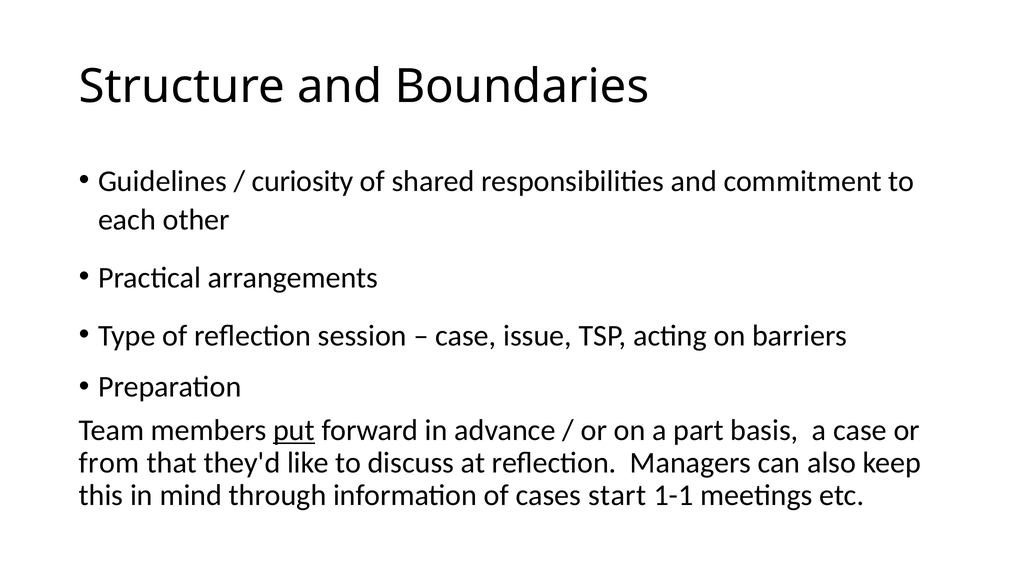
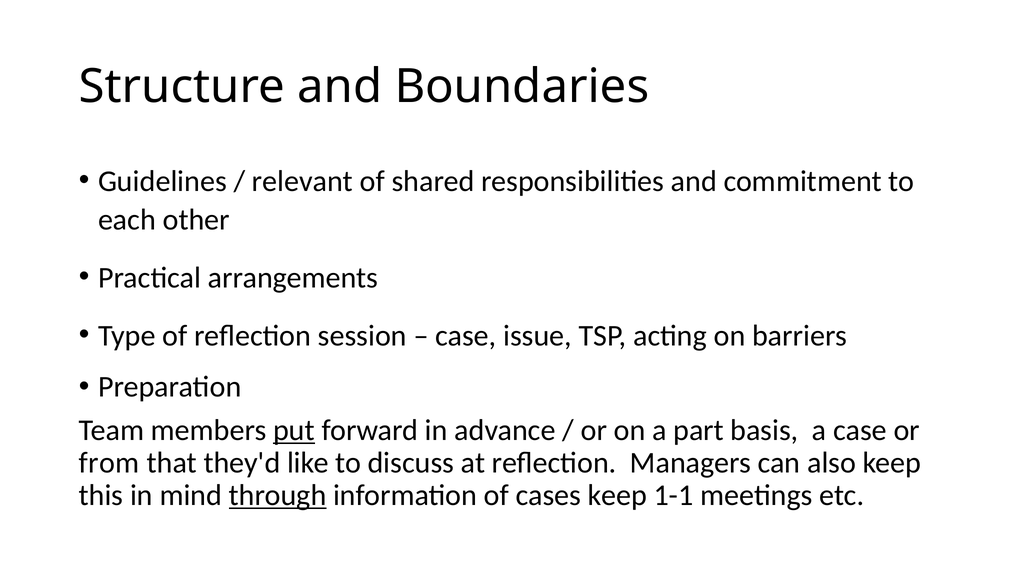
curiosity: curiosity -> relevant
through underline: none -> present
cases start: start -> keep
